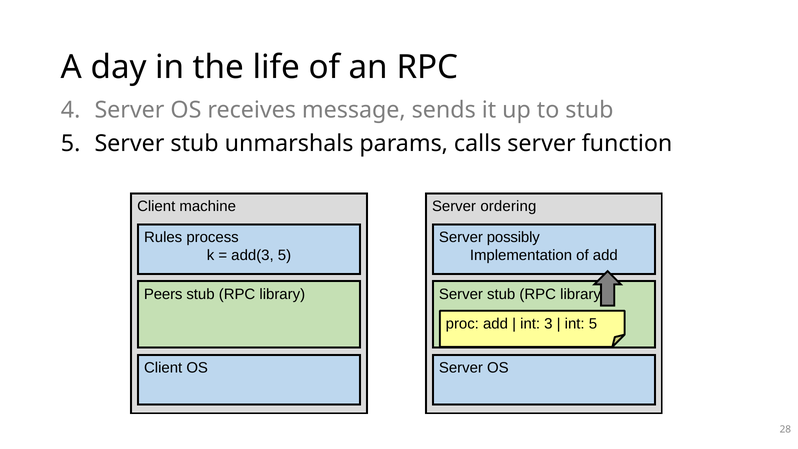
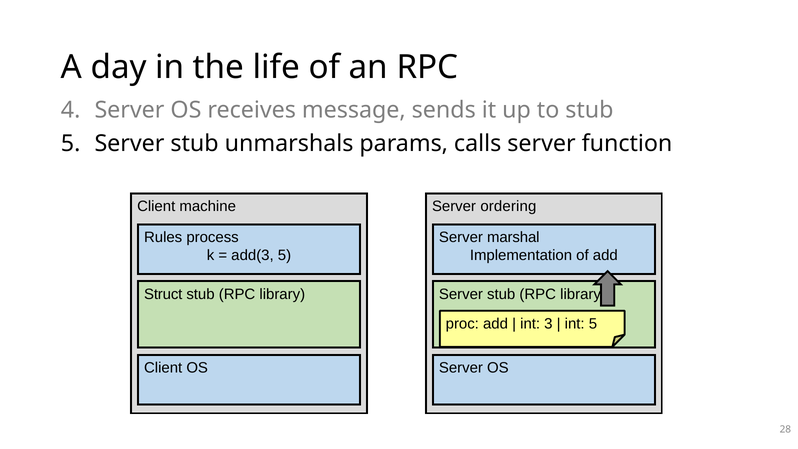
possibly: possibly -> marshal
Peers: Peers -> Struct
